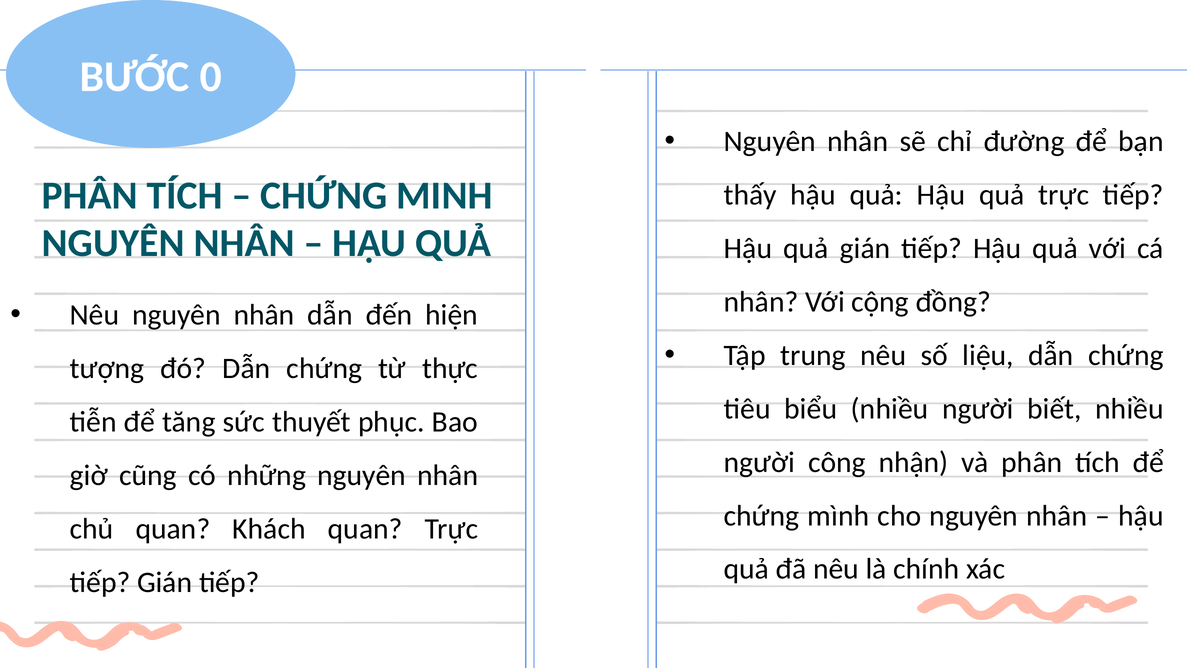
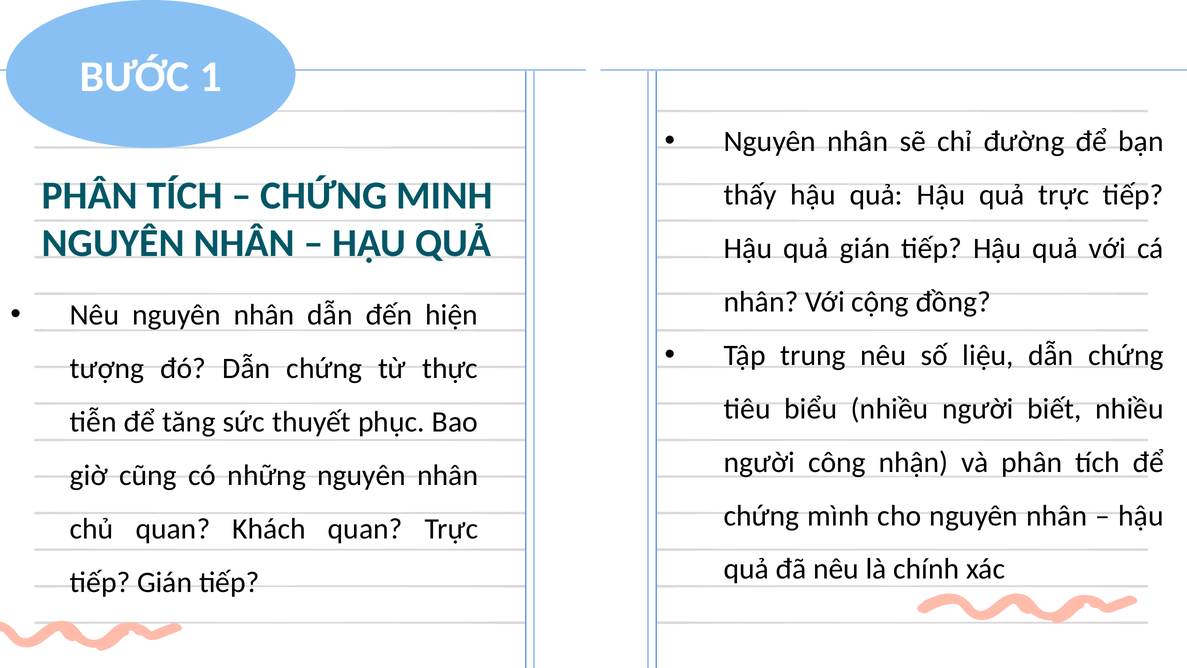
0: 0 -> 1
